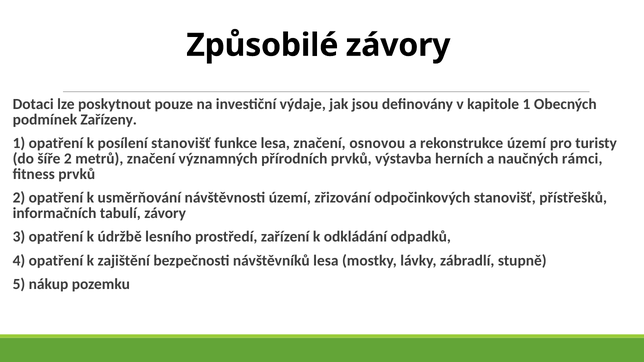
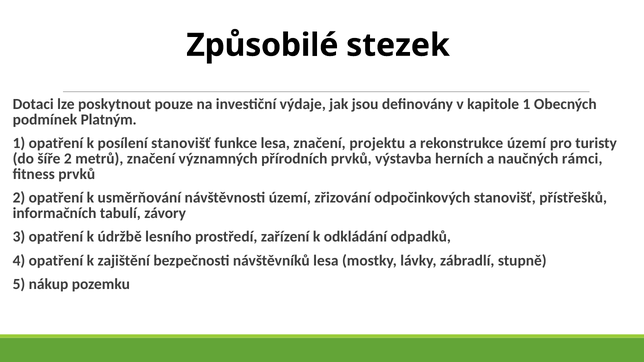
Způsobilé závory: závory -> stezek
Zařízeny: Zařízeny -> Platným
osnovou: osnovou -> projektu
